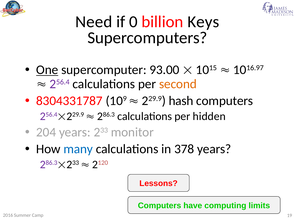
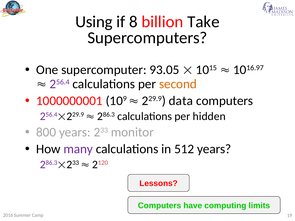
Need: Need -> Using
0: 0 -> 8
Keys: Keys -> Take
One underline: present -> none
93.00: 93.00 -> 93.05
8304331787: 8304331787 -> 1000000001
hash: hash -> data
204: 204 -> 800
many colour: blue -> purple
378: 378 -> 512
